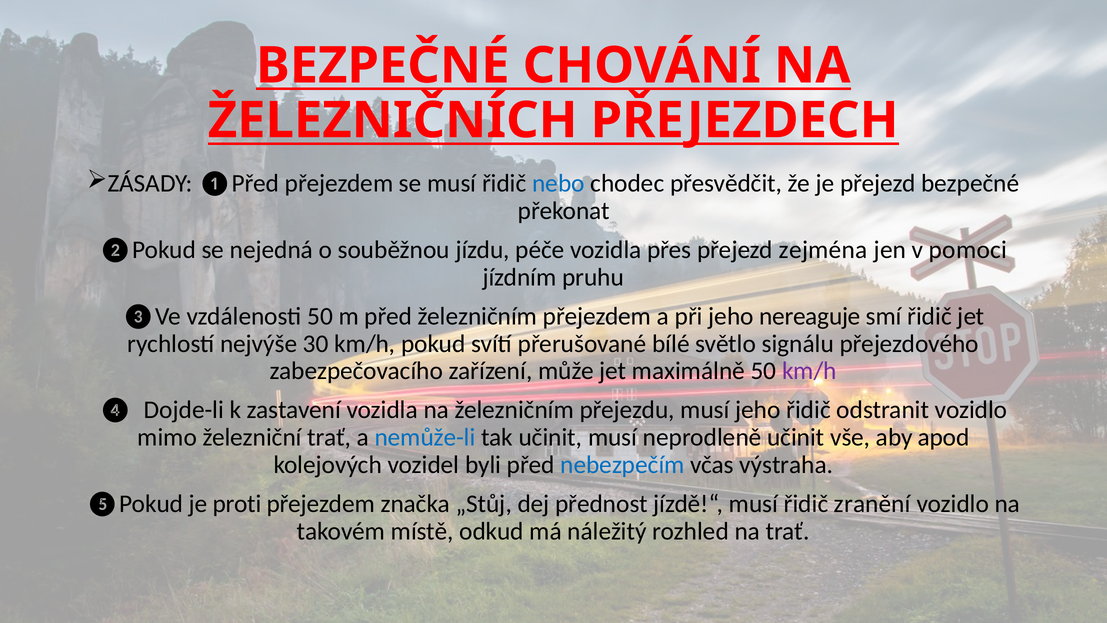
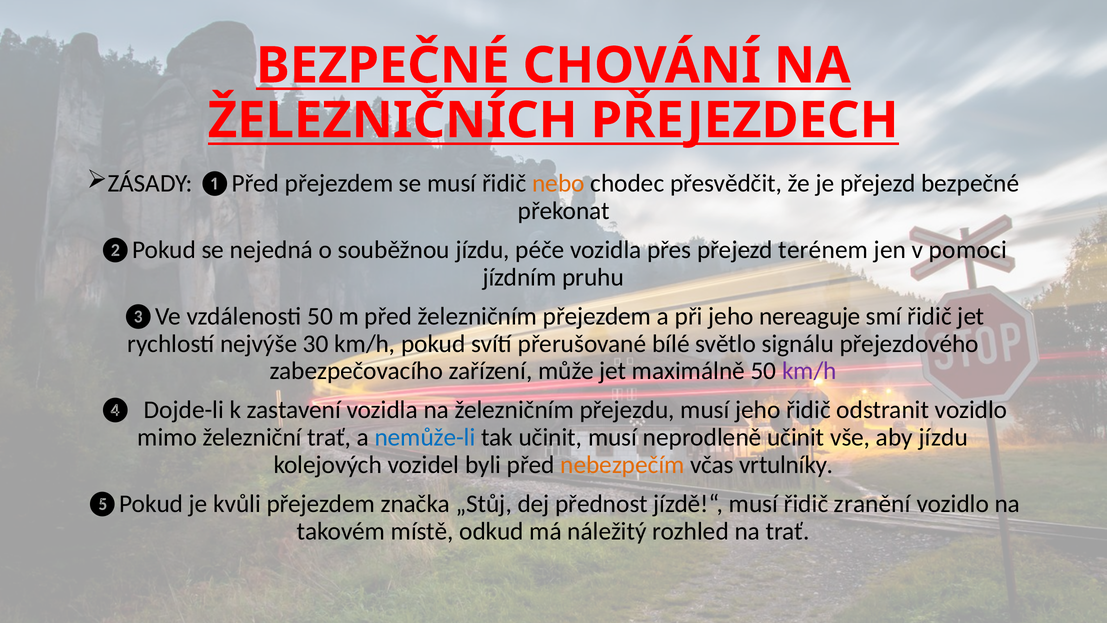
nebo colour: blue -> orange
zejména: zejména -> terénem
aby apod: apod -> jízdu
nebezpečím colour: blue -> orange
výstraha: výstraha -> vrtulníky
proti: proti -> kvůli
